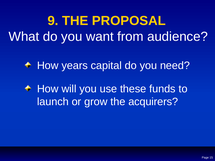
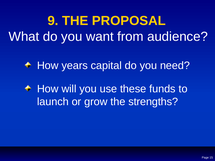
acquirers: acquirers -> strengths
